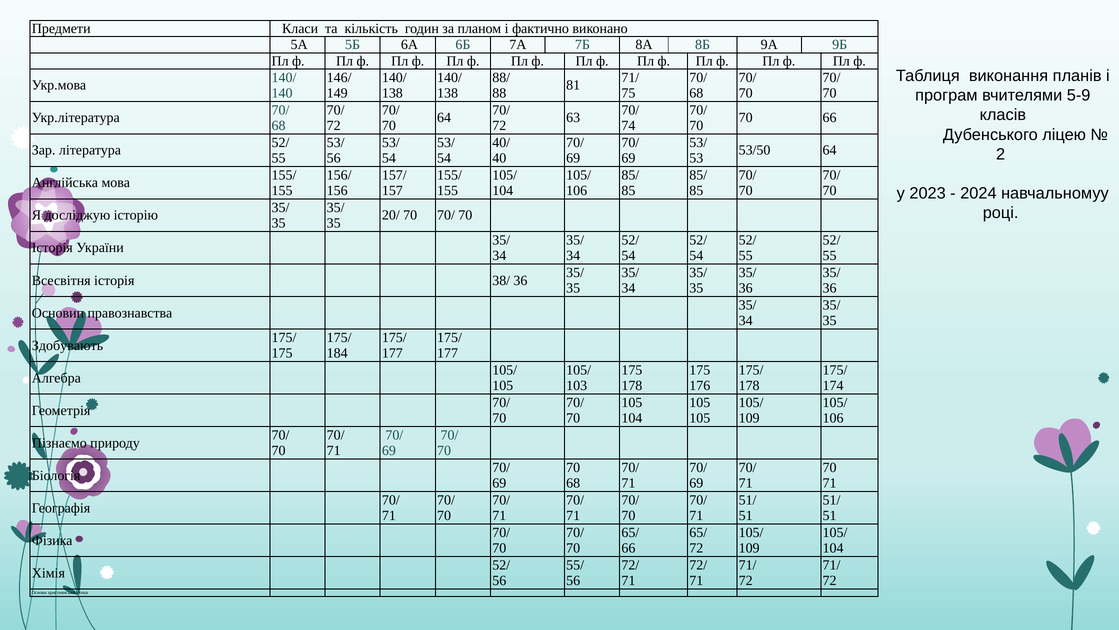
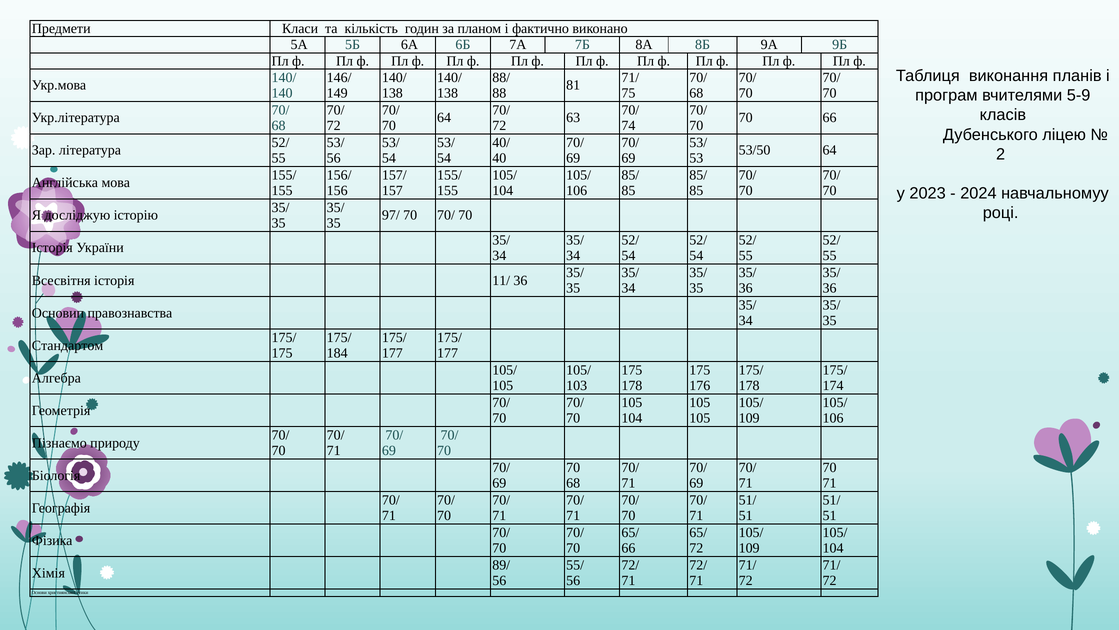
20/: 20/ -> 97/
38/: 38/ -> 11/
Здобувають: Здобувають -> Стандартом
52/ at (501, 565): 52/ -> 89/
